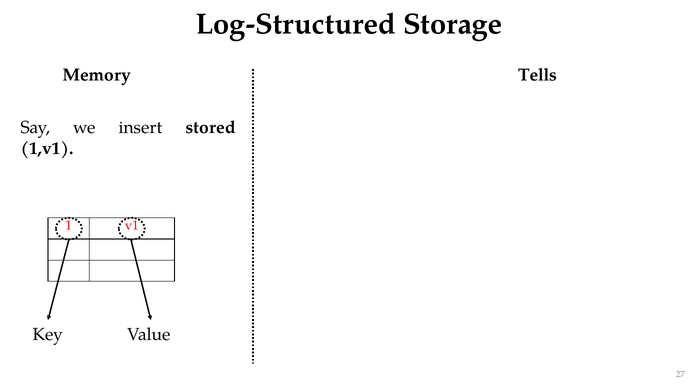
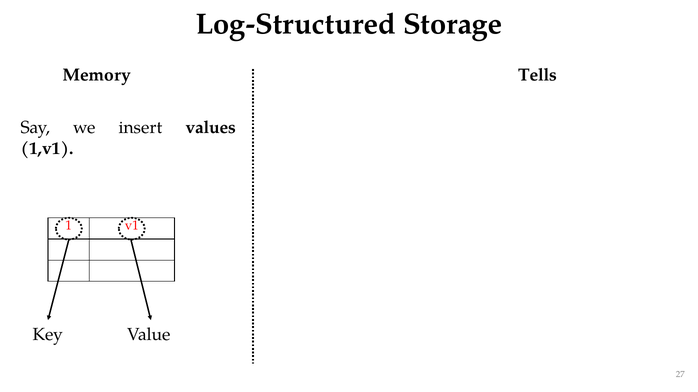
stored: stored -> values
